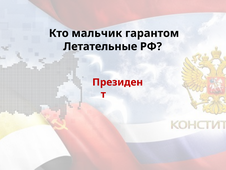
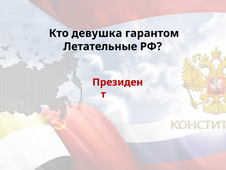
мальчик: мальчик -> девушка
